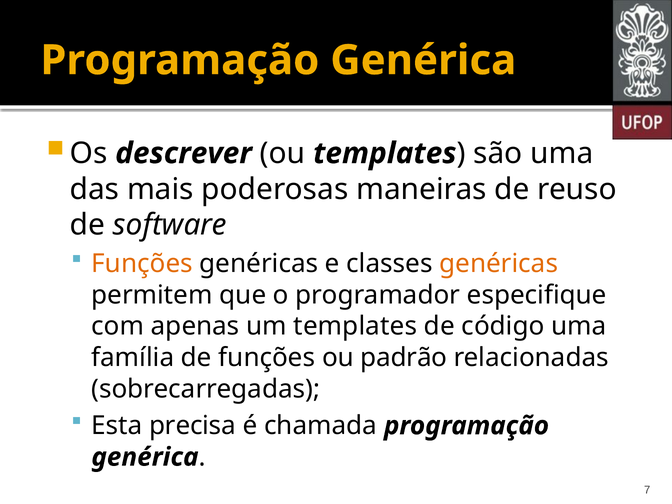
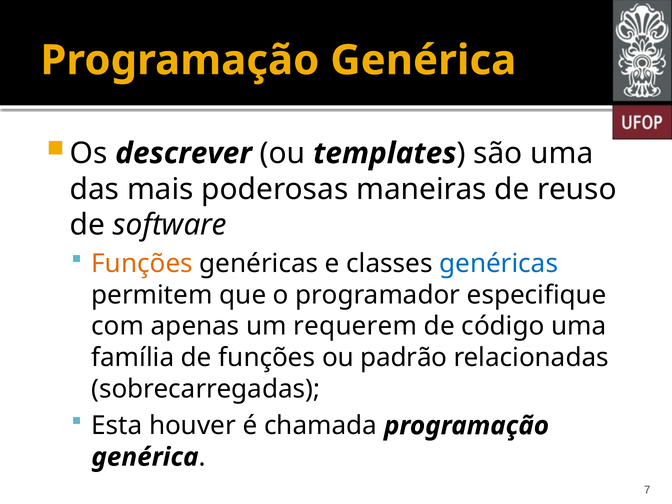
genéricas at (499, 264) colour: orange -> blue
um templates: templates -> requerem
precisa: precisa -> houver
